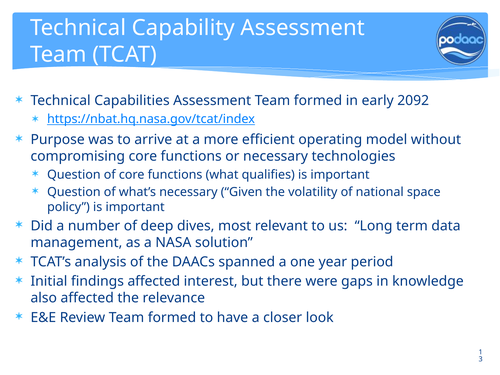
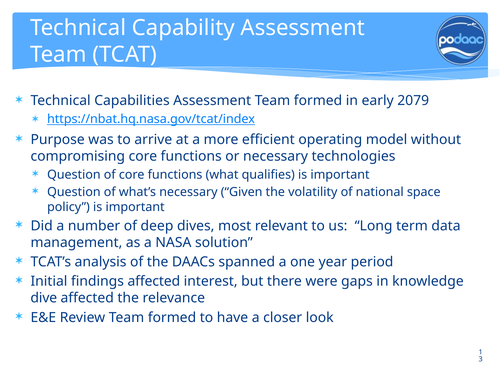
2092: 2092 -> 2079
also: also -> dive
